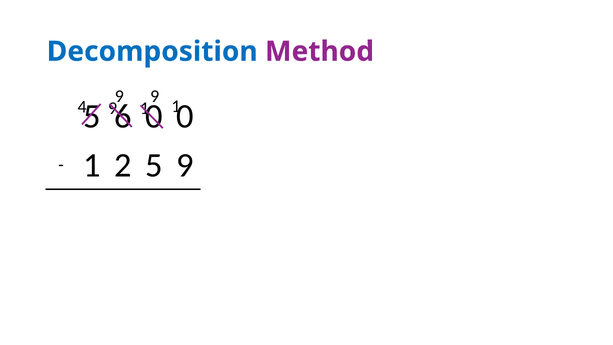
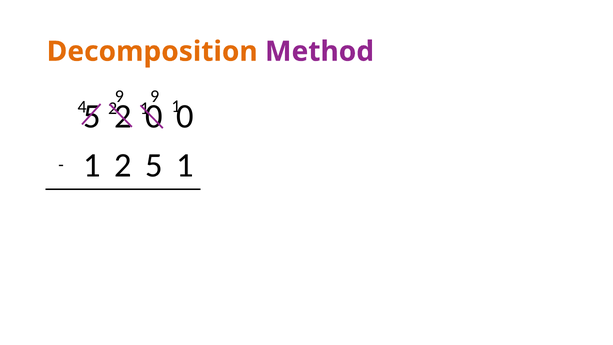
Decomposition colour: blue -> orange
4 9: 9 -> 2
5 6: 6 -> 2
5 9: 9 -> 1
